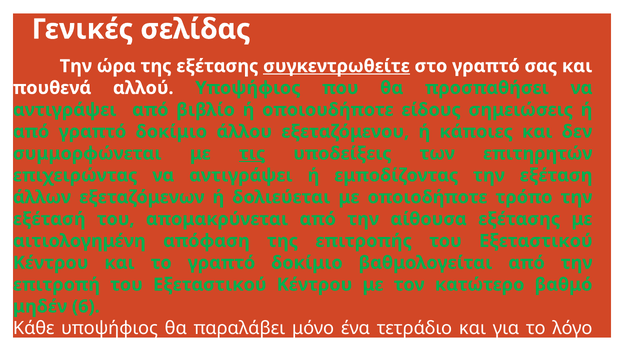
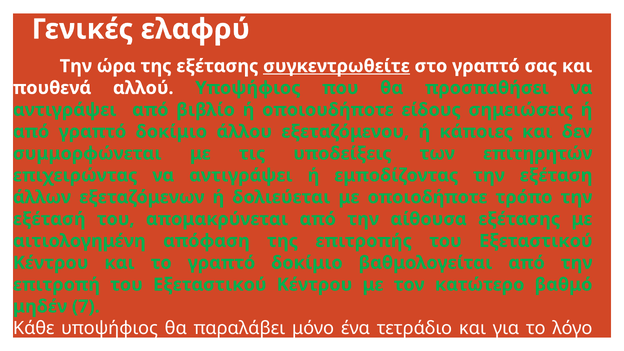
σελίδας: σελίδας -> ελαφρύ
τις underline: present -> none
6: 6 -> 7
